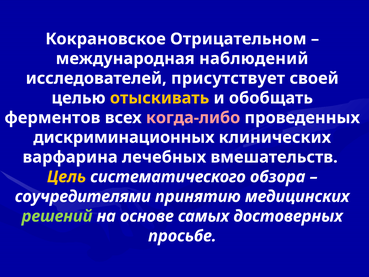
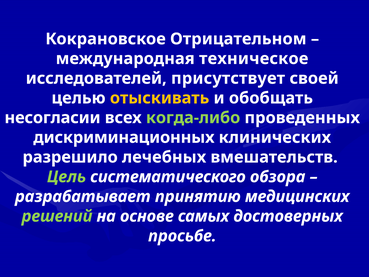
наблюдений: наблюдений -> техническое
ферментов: ферментов -> несогласии
когда-либо colour: pink -> light green
варфарина: варфарина -> разрешило
Цель colour: yellow -> light green
соучредителями: соучредителями -> разрабатывает
